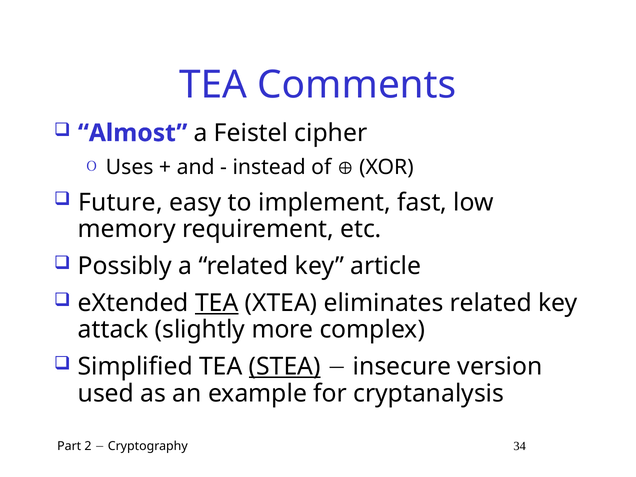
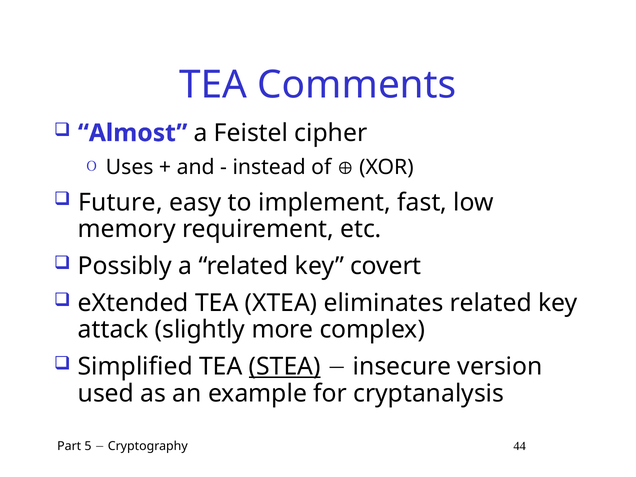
article: article -> covert
TEA at (217, 303) underline: present -> none
2: 2 -> 5
34: 34 -> 44
